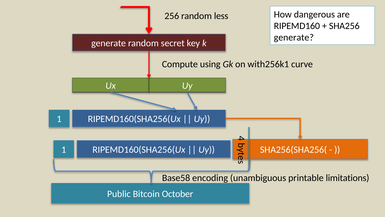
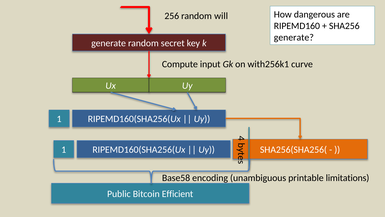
less: less -> will
using: using -> input
October: October -> Efficient
